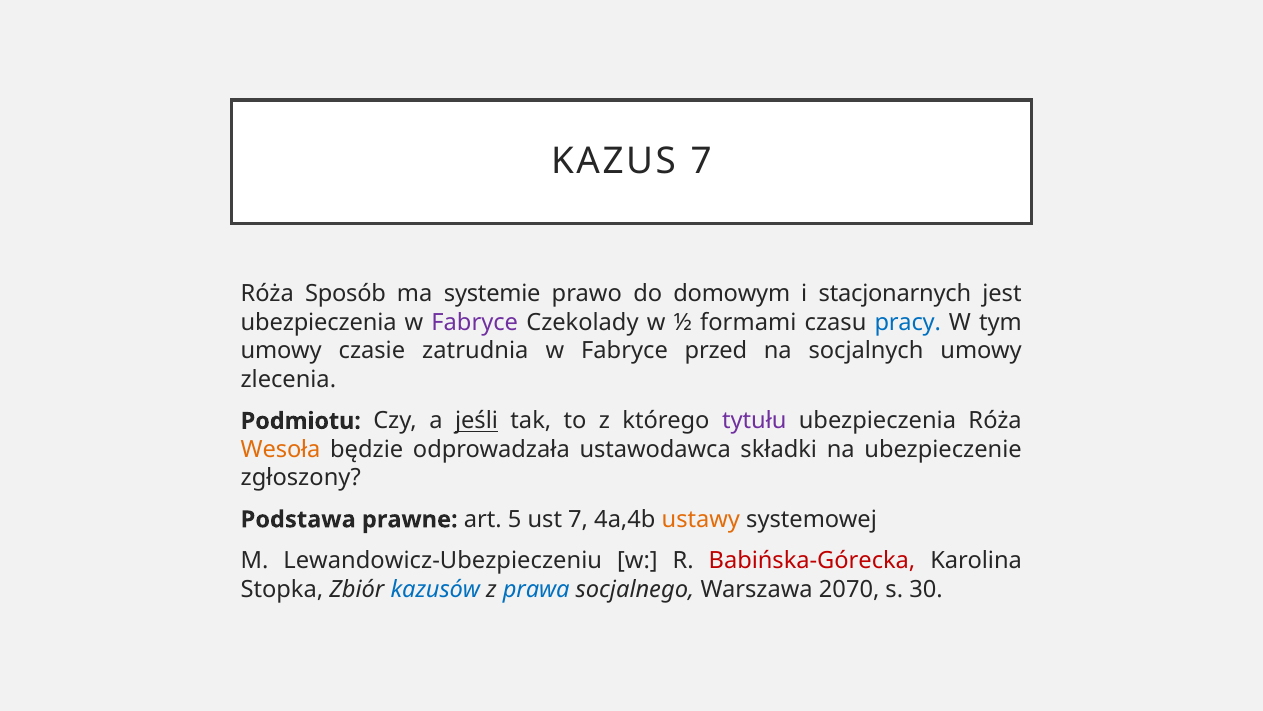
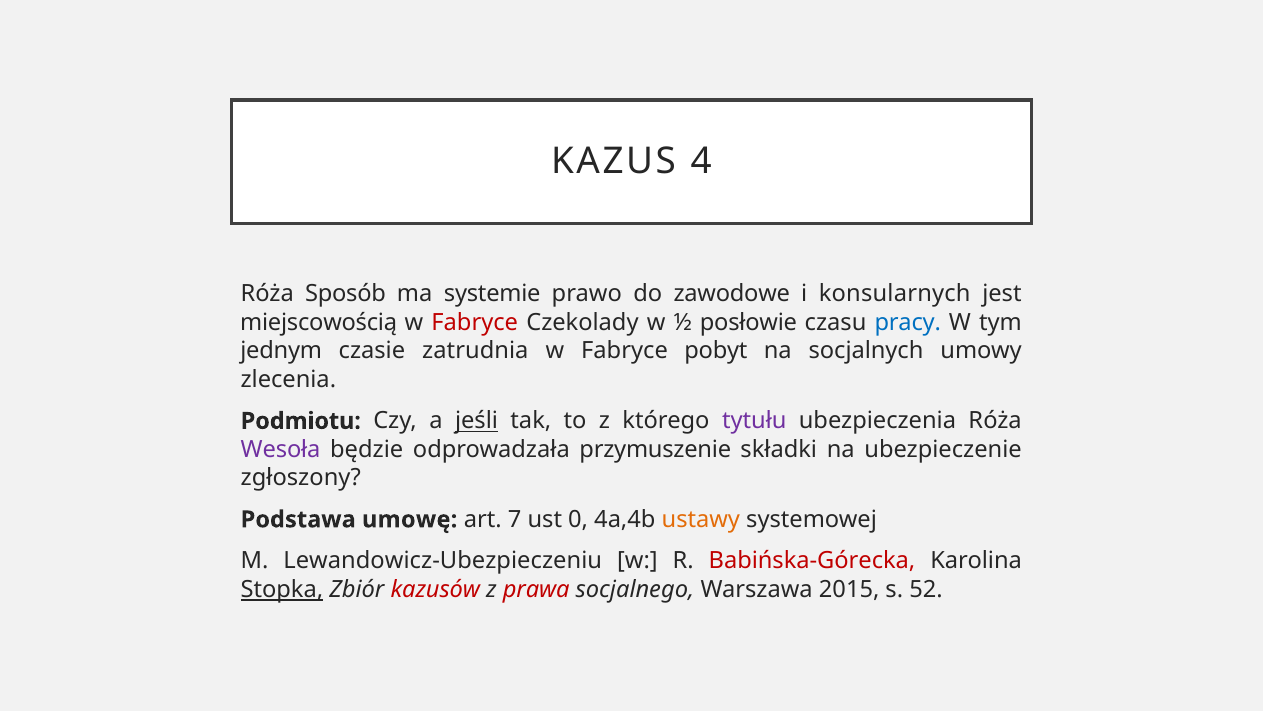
KAZUS 7: 7 -> 4
domowym: domowym -> zawodowe
stacjonarnych: stacjonarnych -> konsularnych
ubezpieczenia at (319, 322): ubezpieczenia -> miejscowością
Fabryce at (475, 322) colour: purple -> red
formami: formami -> posłowie
umowy at (281, 351): umowy -> jednym
przed: przed -> pobyt
Wesoła colour: orange -> purple
ustawodawca: ustawodawca -> przymuszenie
prawne: prawne -> umowę
5: 5 -> 7
ust 7: 7 -> 0
Stopka underline: none -> present
kazusów colour: blue -> red
prawa colour: blue -> red
2070: 2070 -> 2015
30: 30 -> 52
